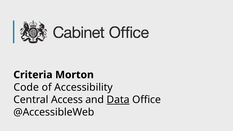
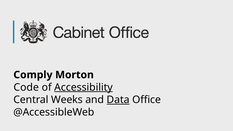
Criteria: Criteria -> Comply
Accessibility underline: none -> present
Access: Access -> Weeks
